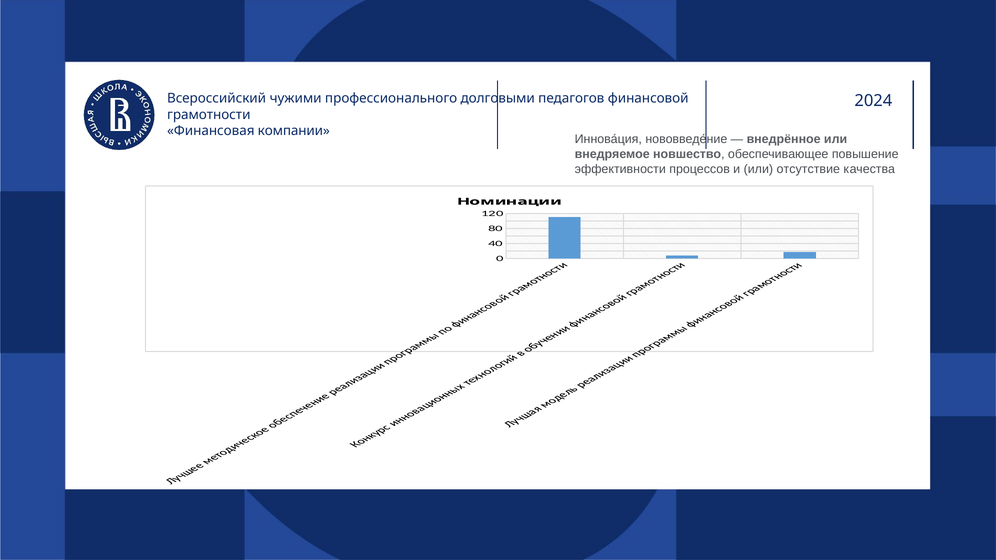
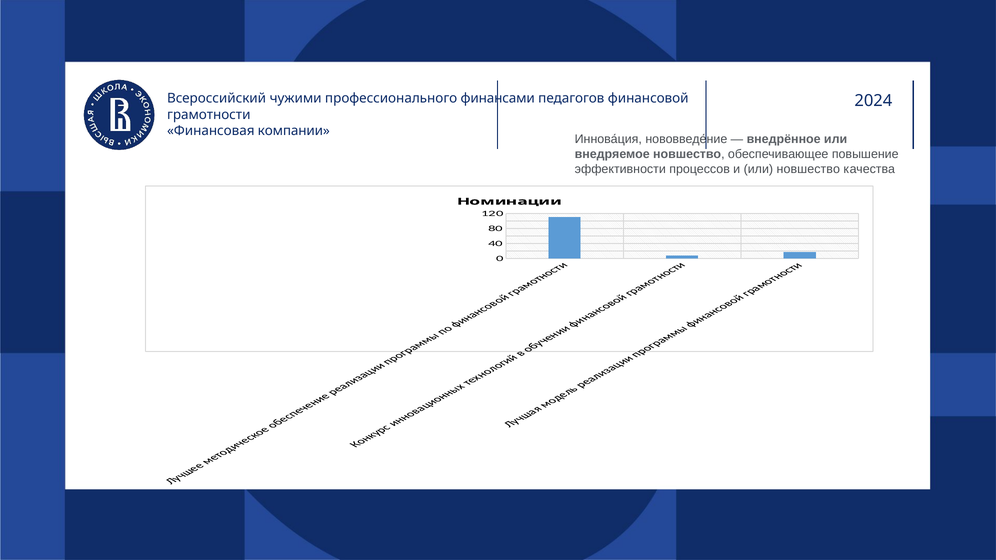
долговыми: долговыми -> финансами
или отсутствие: отсутствие -> новшество
